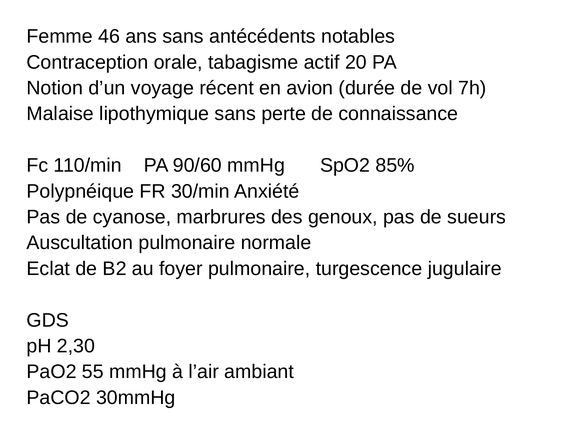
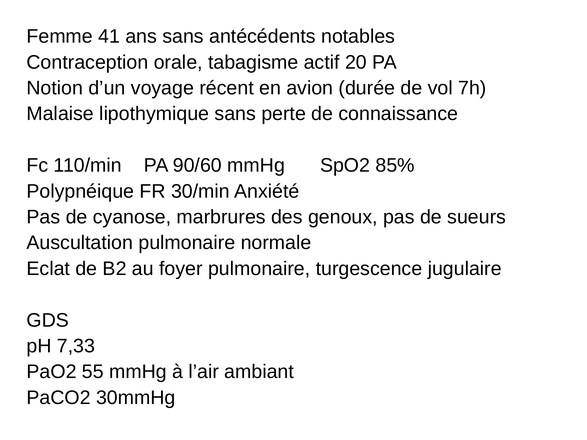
46: 46 -> 41
2,30: 2,30 -> 7,33
